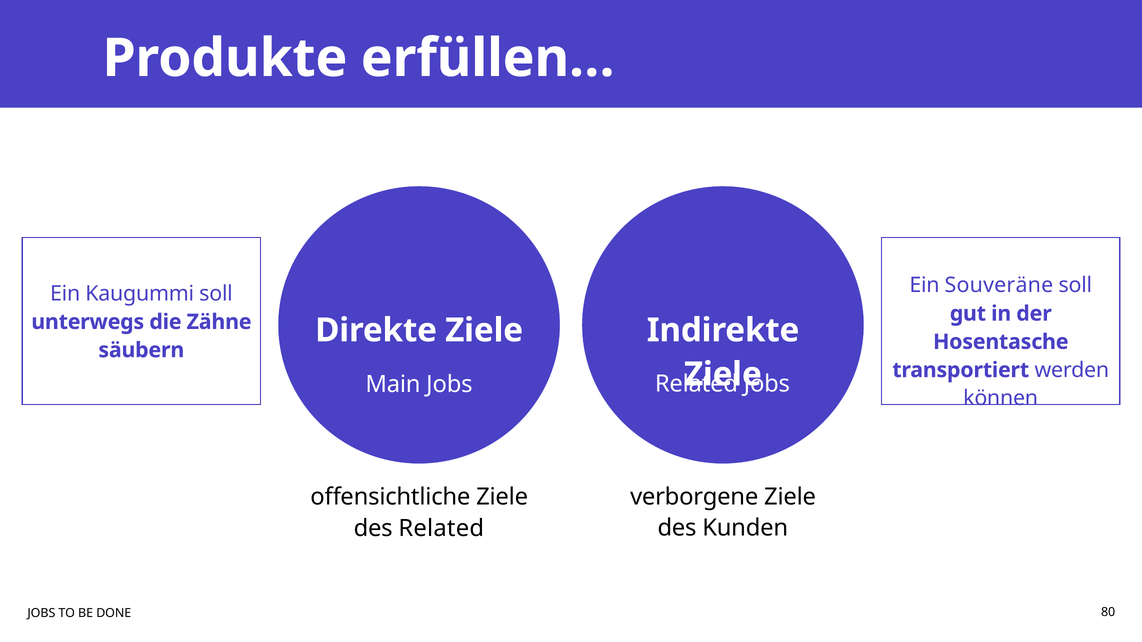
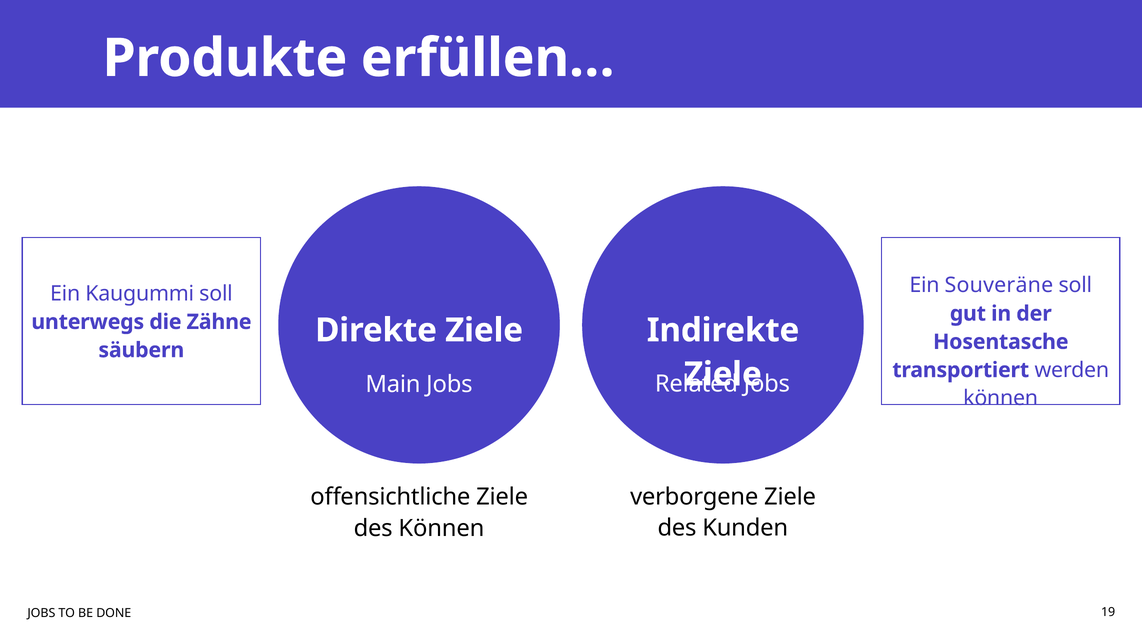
des Related: Related -> Können
80: 80 -> 19
